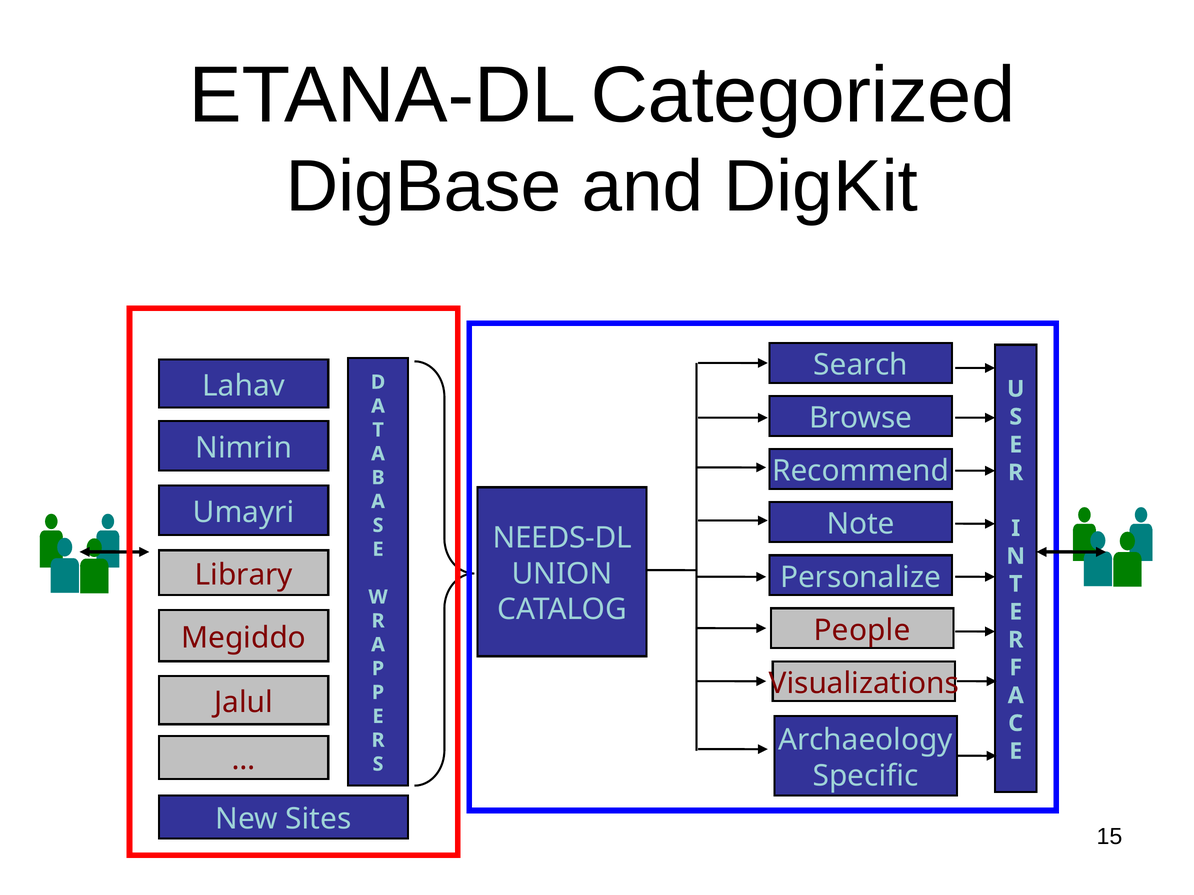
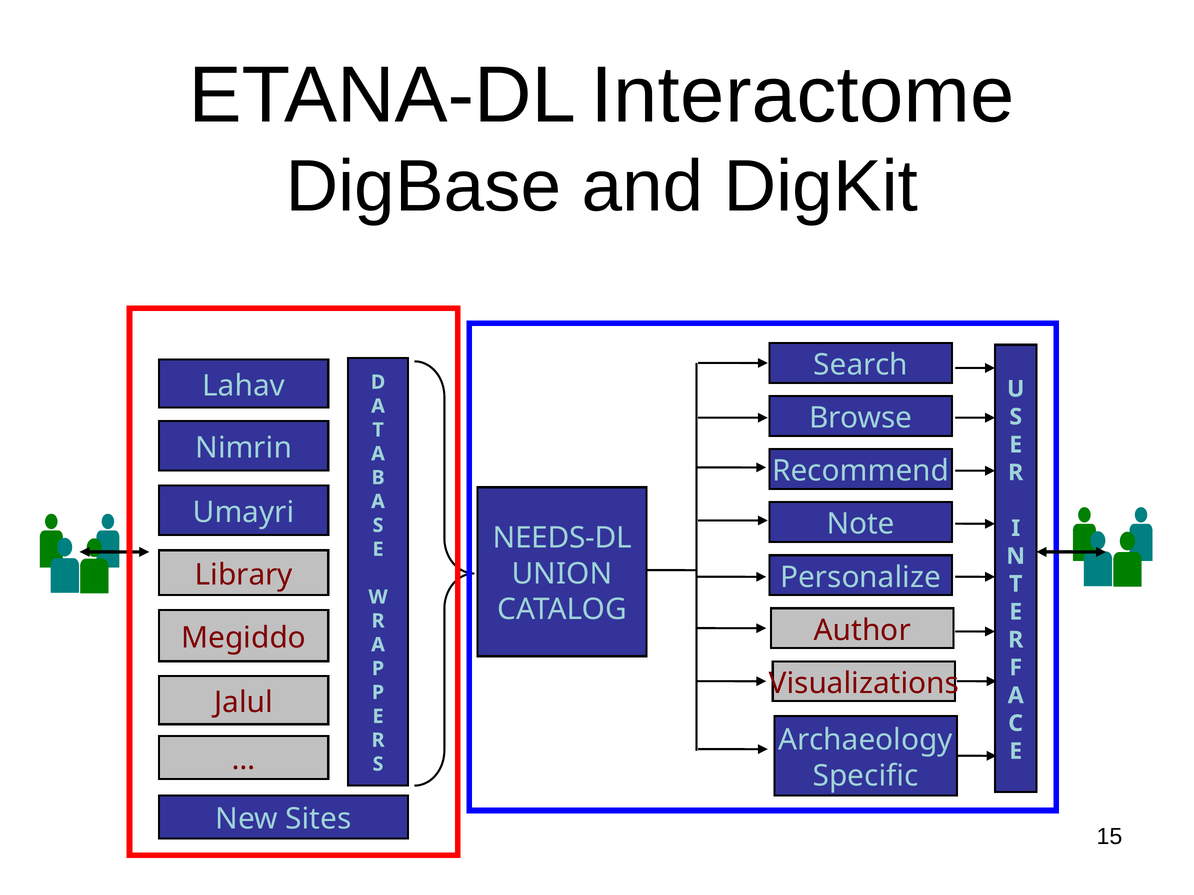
Categorized: Categorized -> Interactome
People: People -> Author
